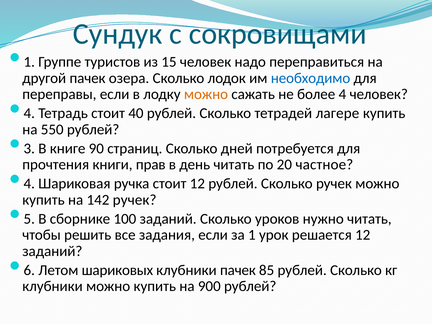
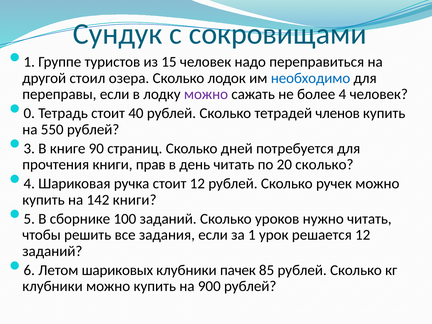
другой пачек: пачек -> стоил
можно at (206, 94) colour: orange -> purple
4 at (29, 113): 4 -> 0
лагере: лагере -> членов
20 частное: частное -> сколько
142 ручек: ручек -> книги
